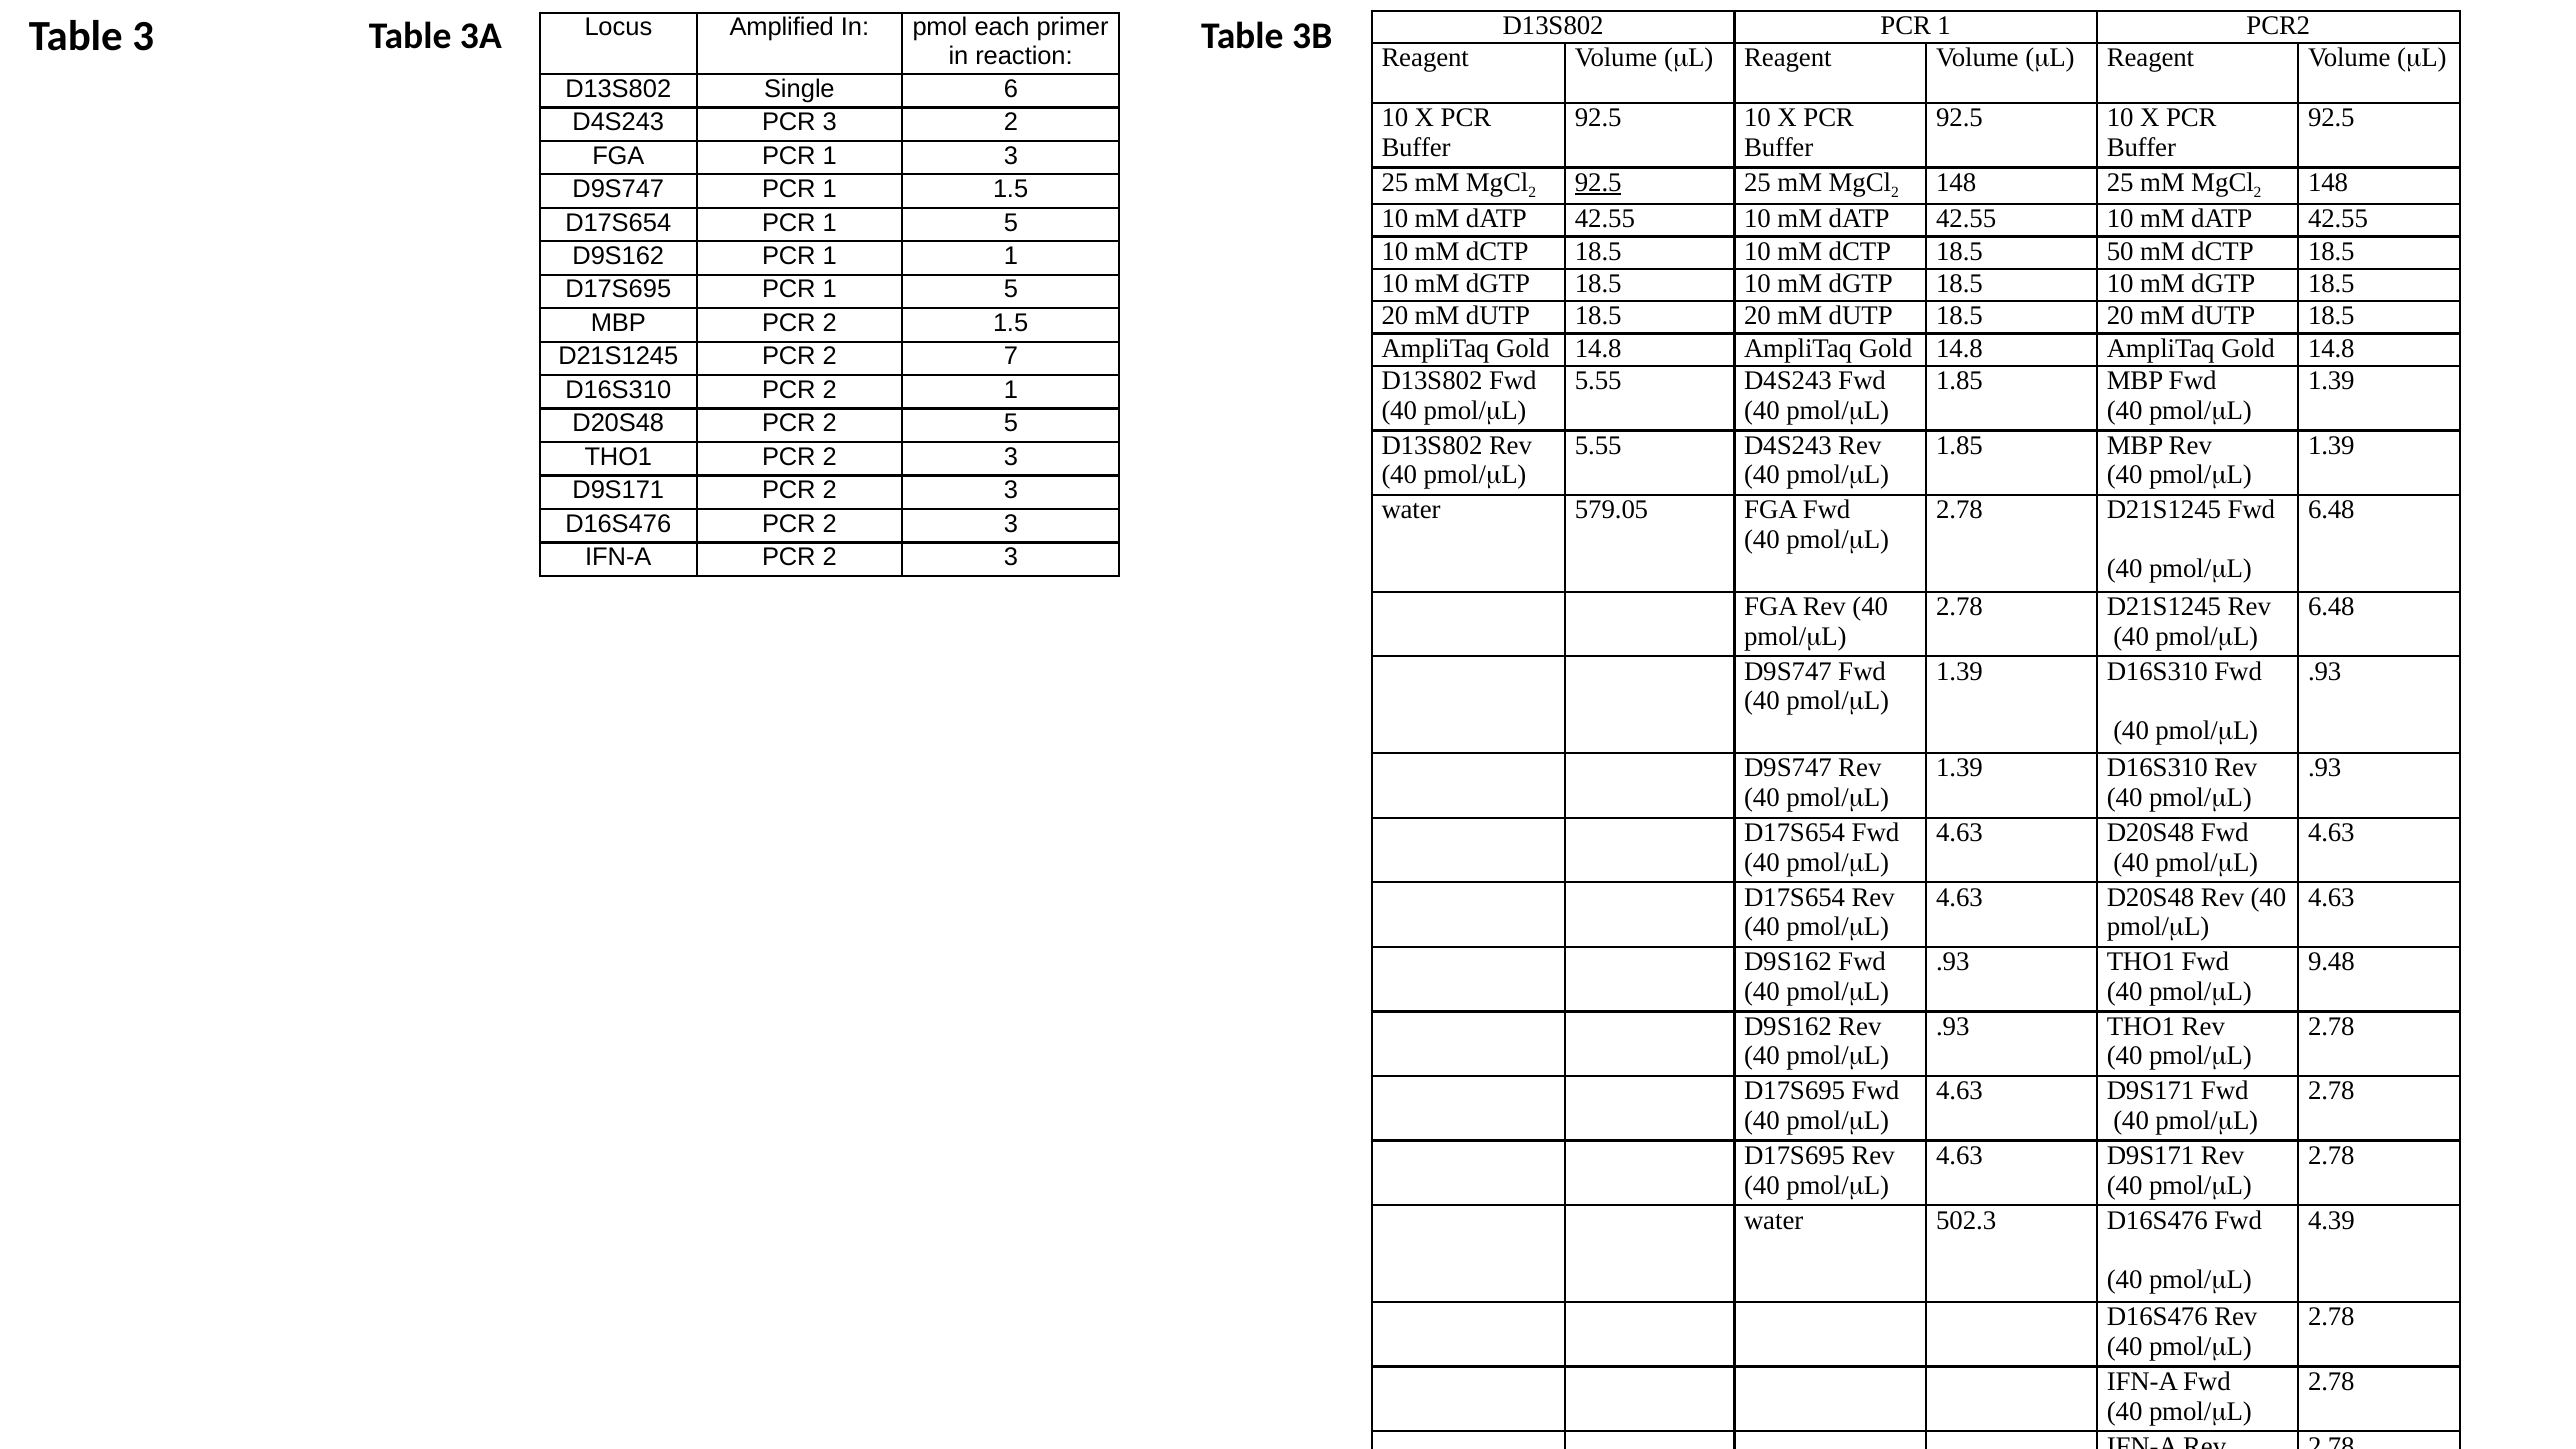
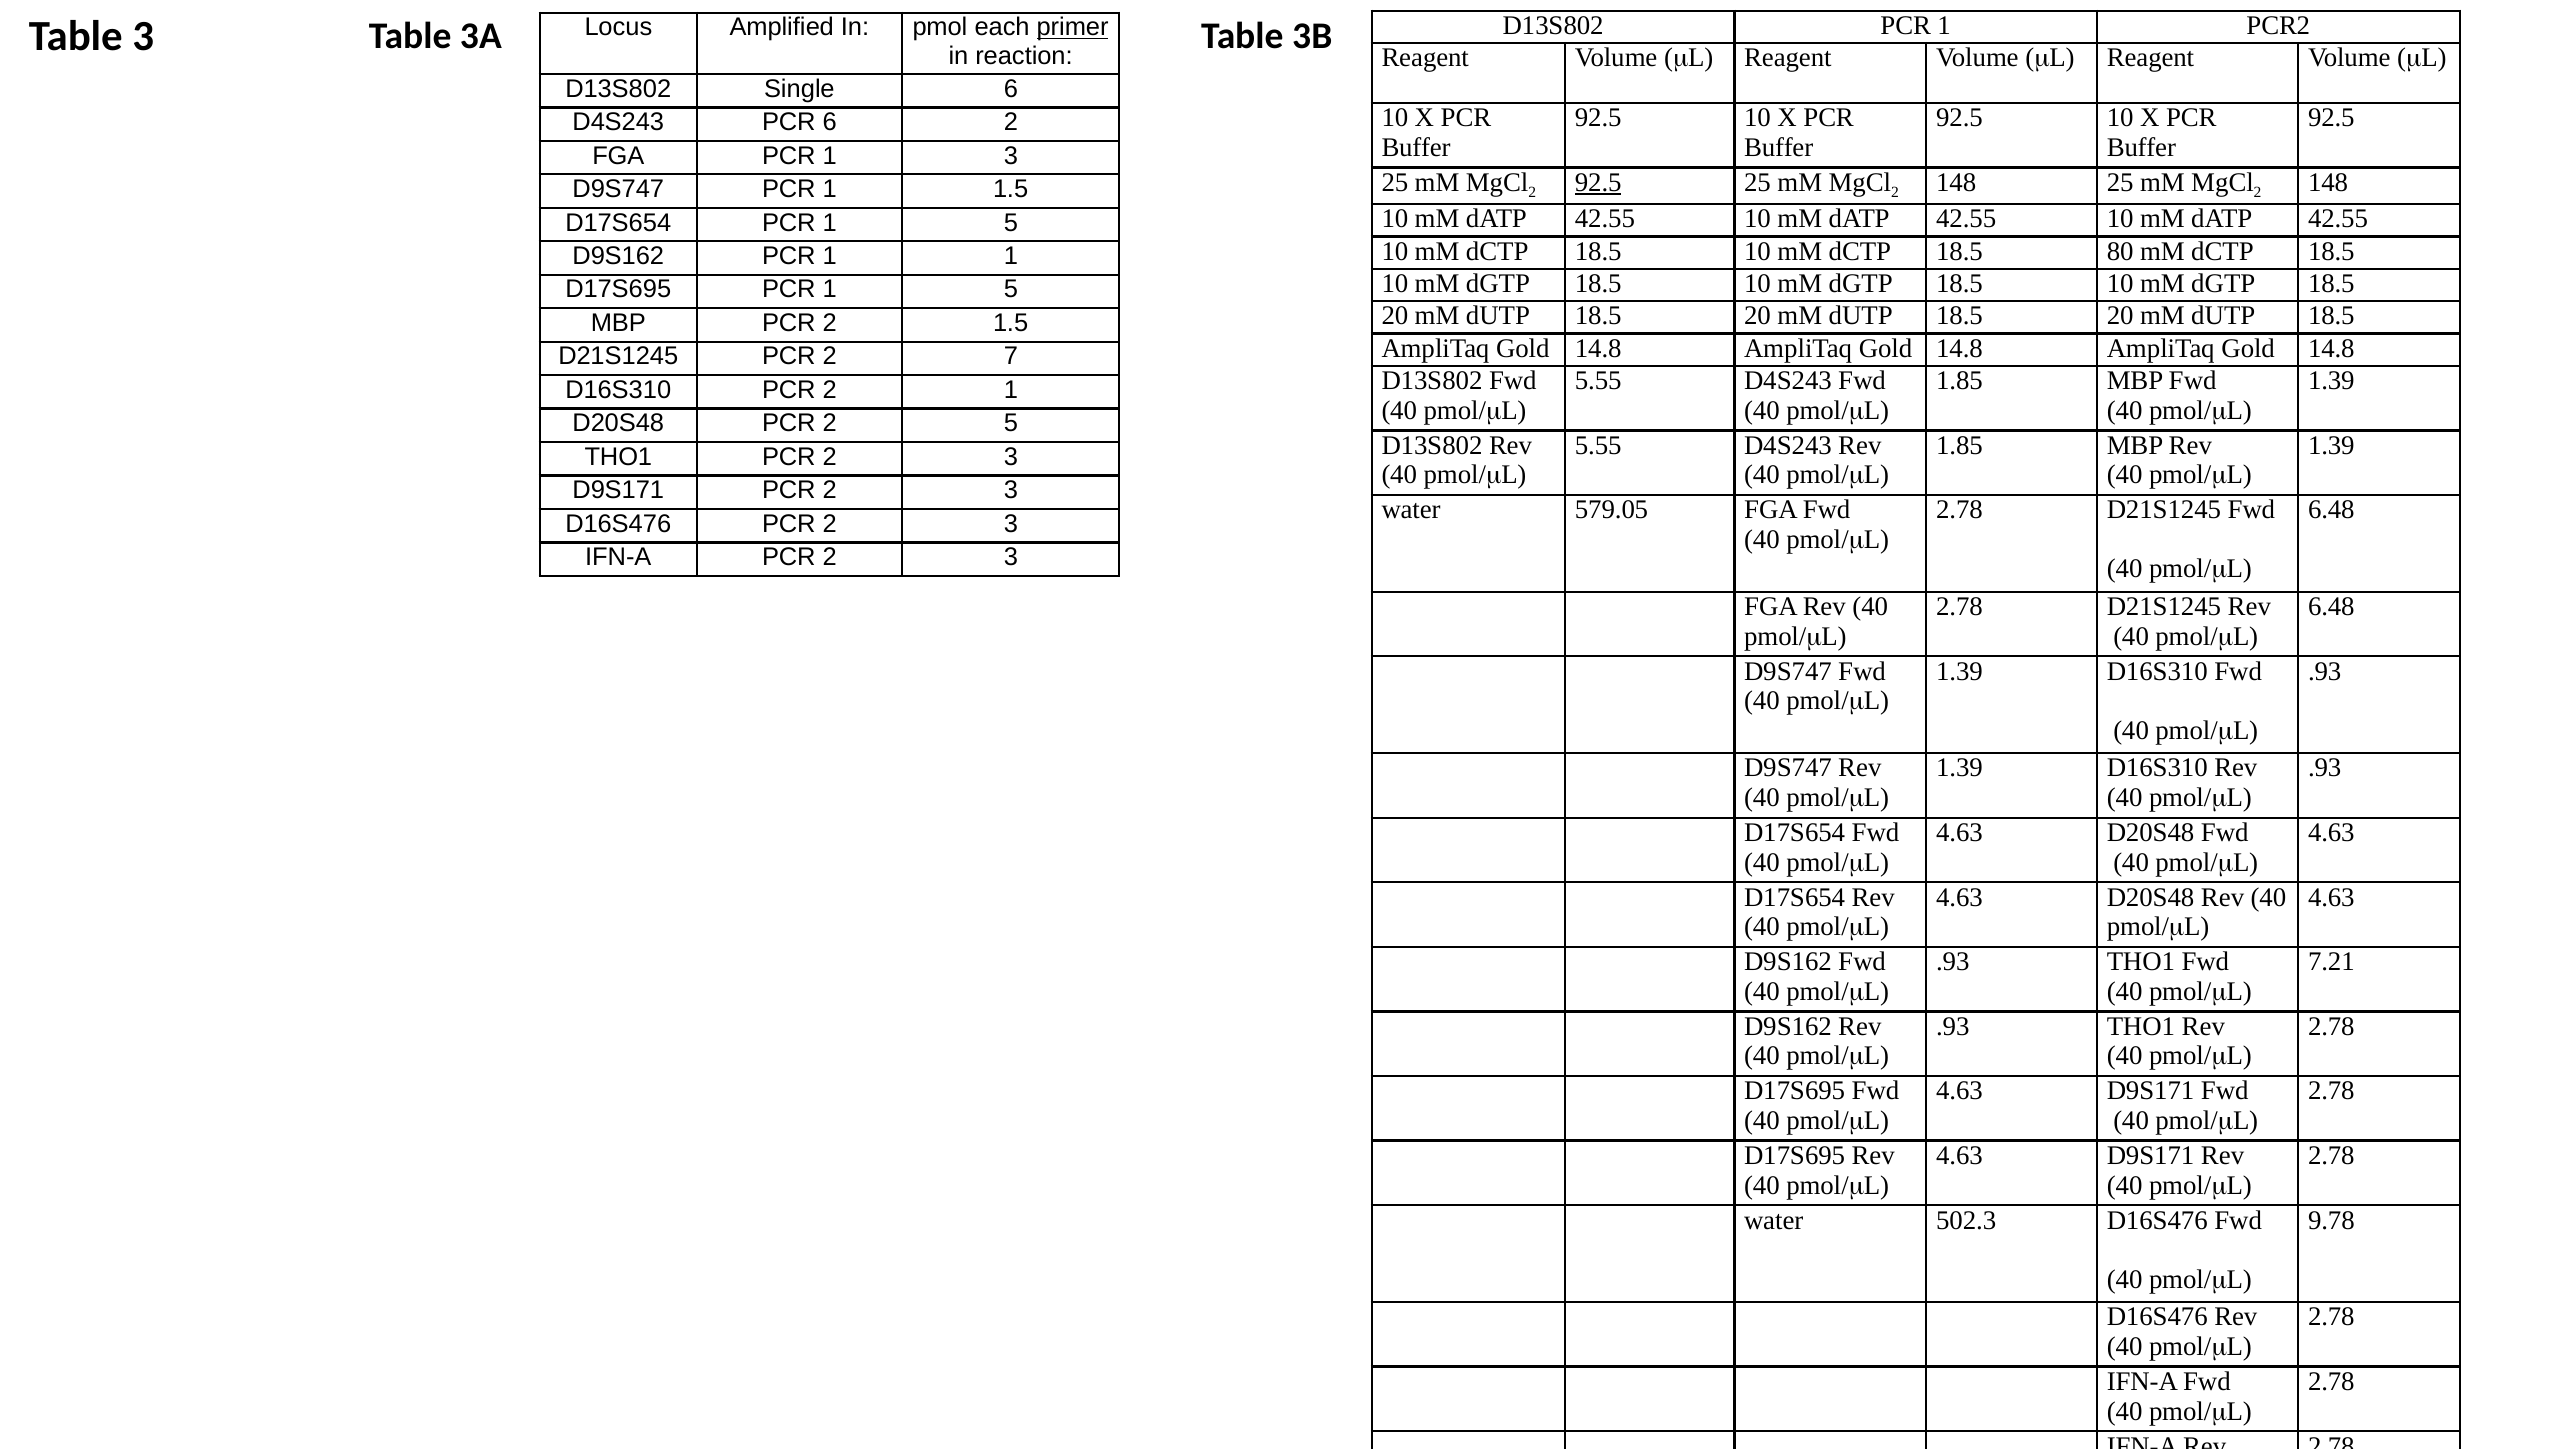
primer underline: none -> present
PCR 3: 3 -> 6
50: 50 -> 80
9.48: 9.48 -> 7.21
4.39: 4.39 -> 9.78
